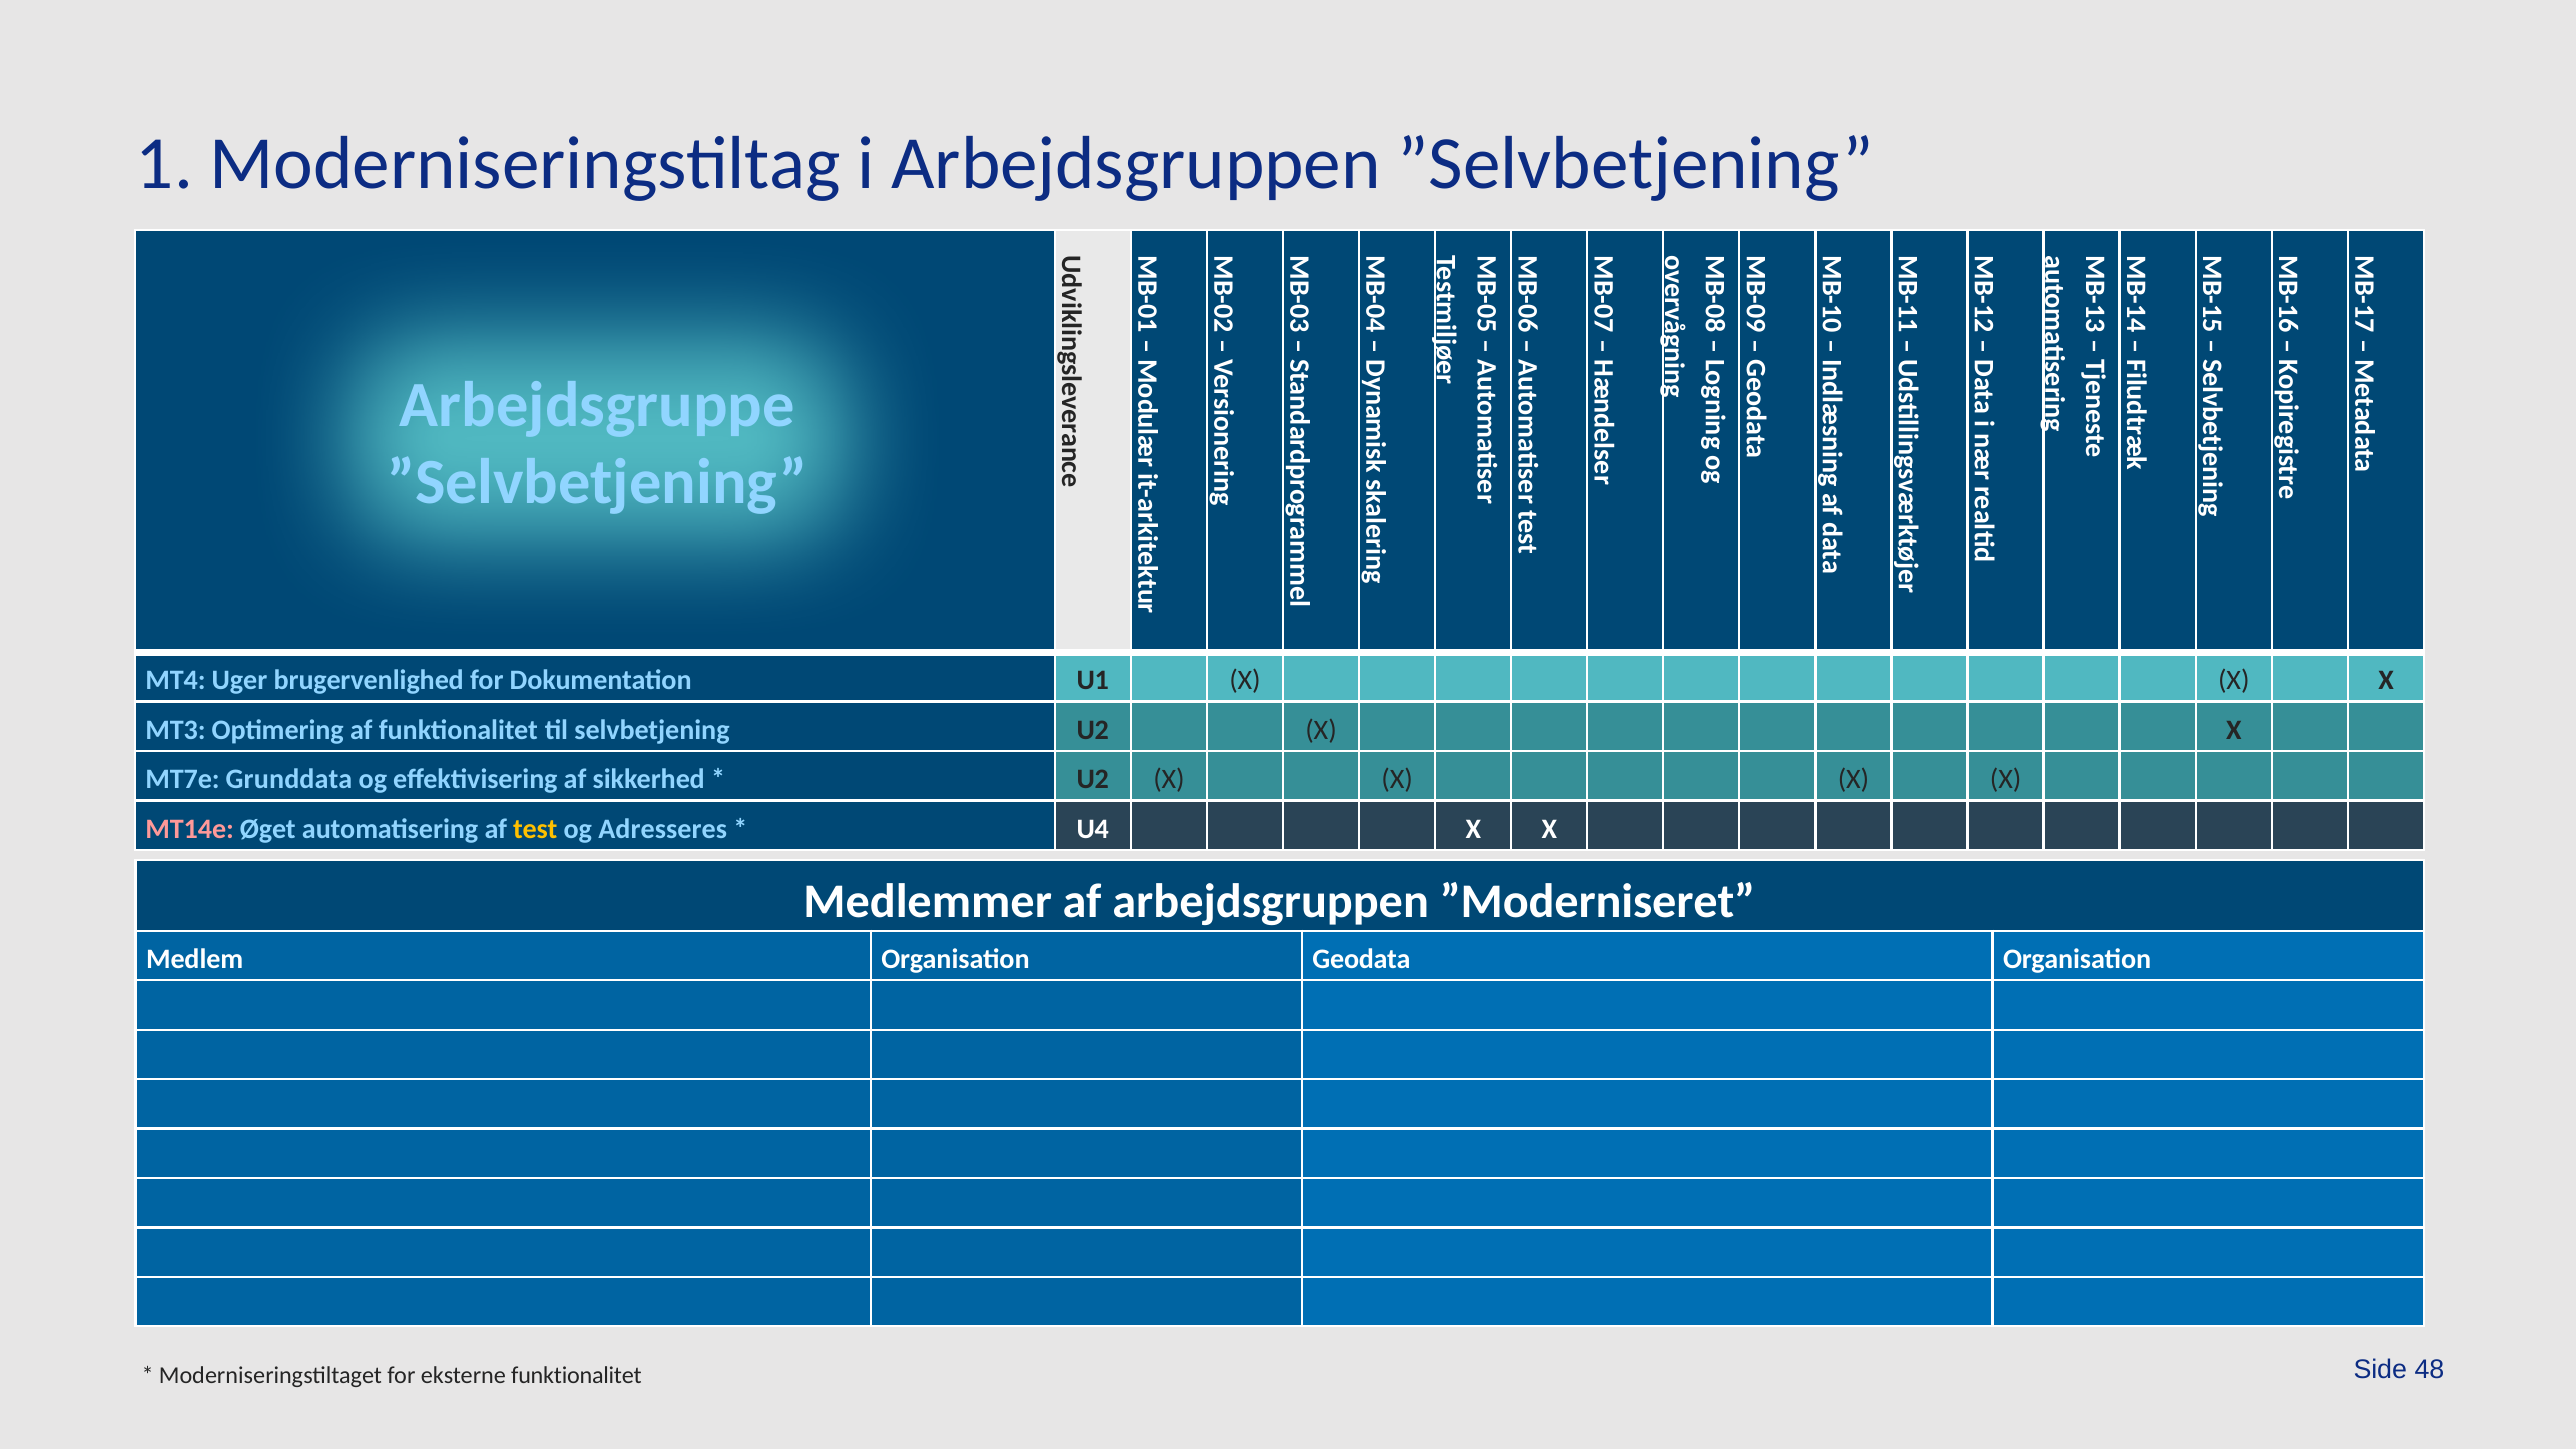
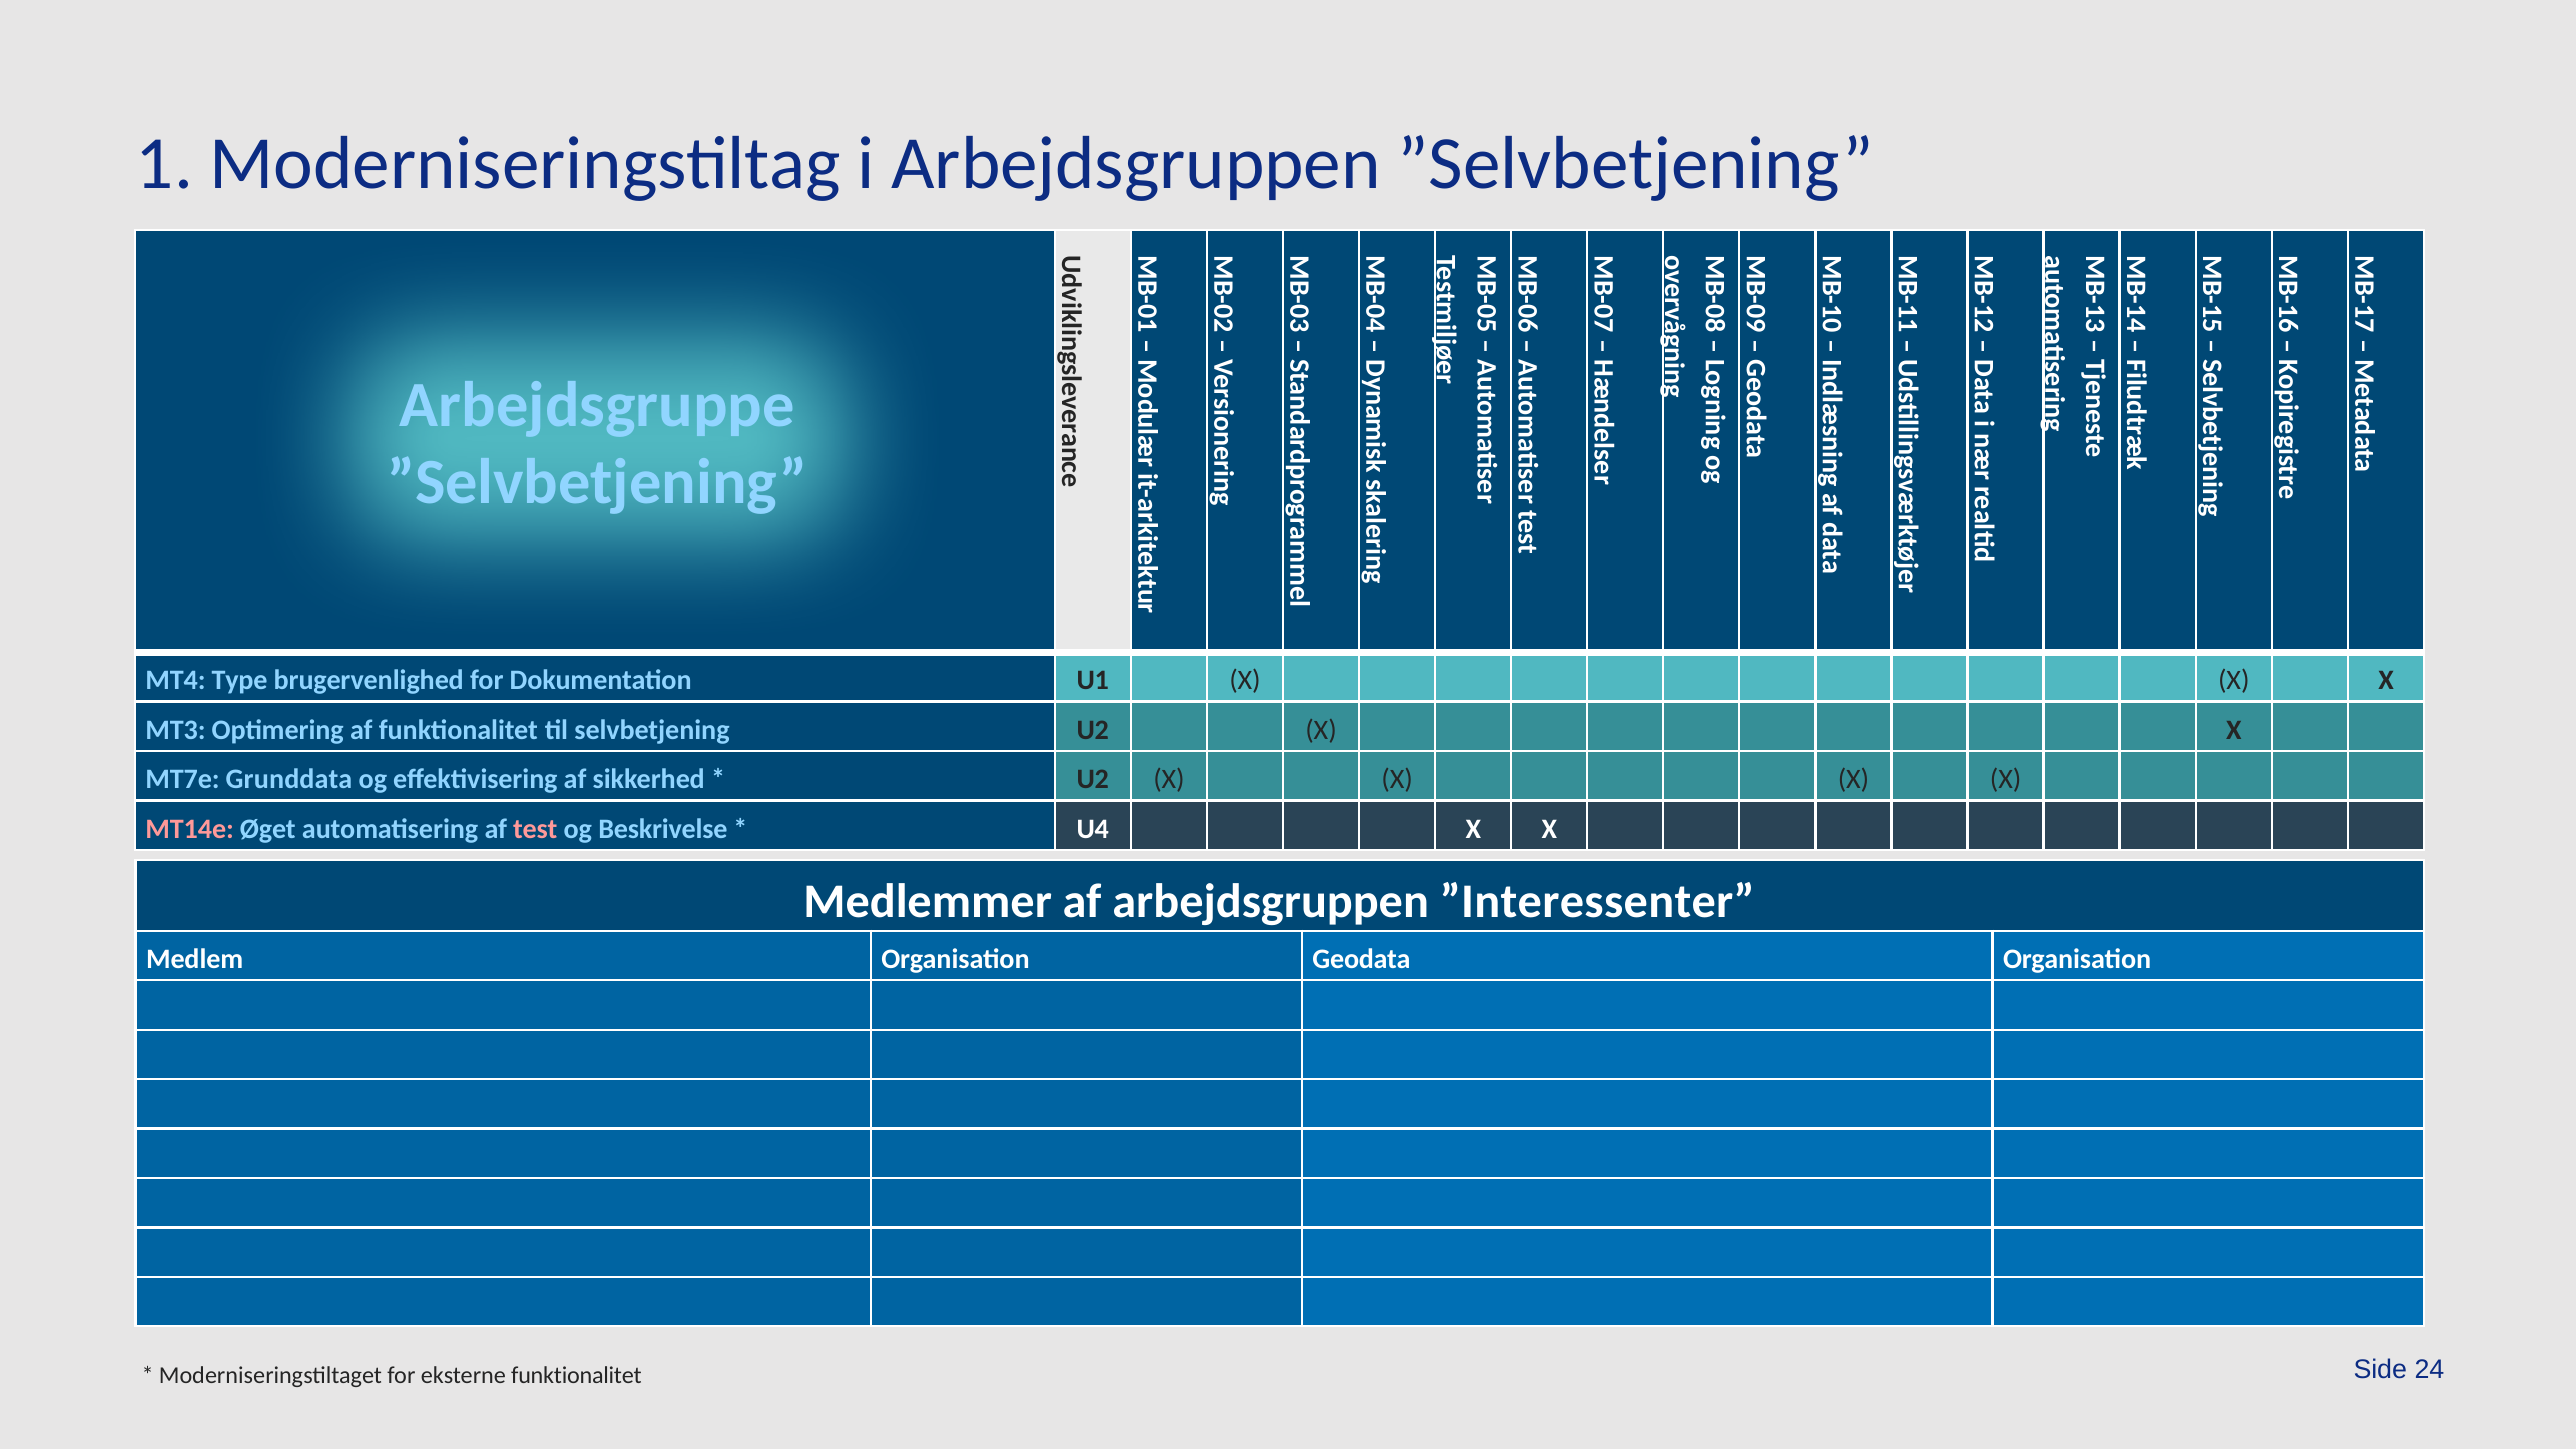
Uger: Uger -> Type
test colour: yellow -> pink
Adresseres: Adresseres -> Beskrivelse
”Moderniseret: ”Moderniseret -> ”Interessenter
48: 48 -> 24
